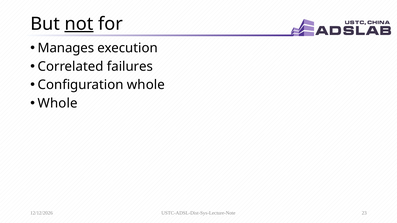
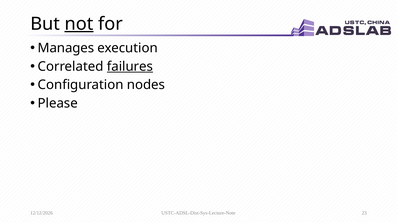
failures underline: none -> present
Configuration whole: whole -> nodes
Whole at (58, 103): Whole -> Please
